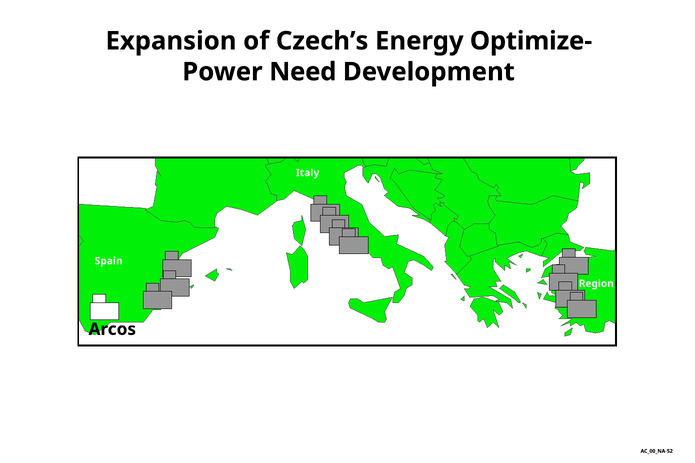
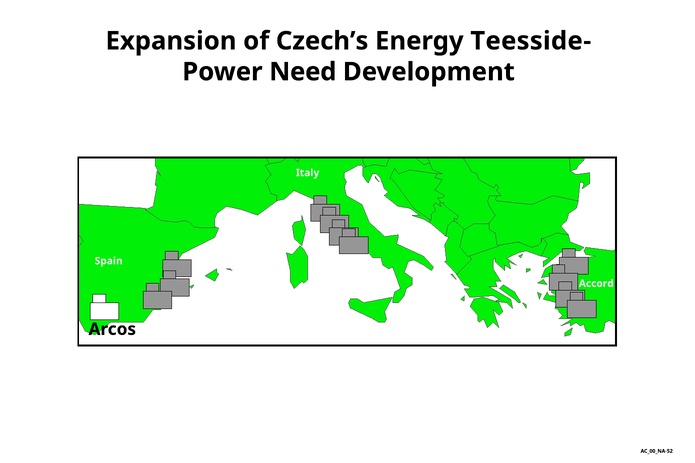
Optimize-: Optimize- -> Teesside-
Region: Region -> Accord
